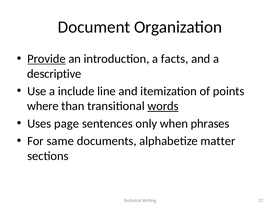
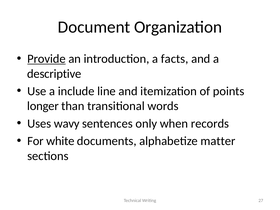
where: where -> longer
words underline: present -> none
page: page -> wavy
phrases: phrases -> records
same: same -> white
